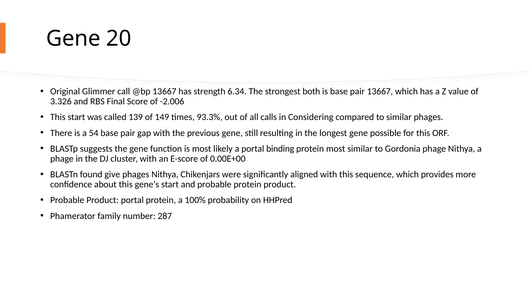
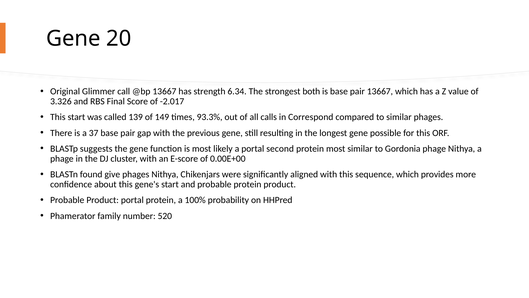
-2.006: -2.006 -> -2.017
Considering: Considering -> Correspond
54: 54 -> 37
binding: binding -> second
287: 287 -> 520
